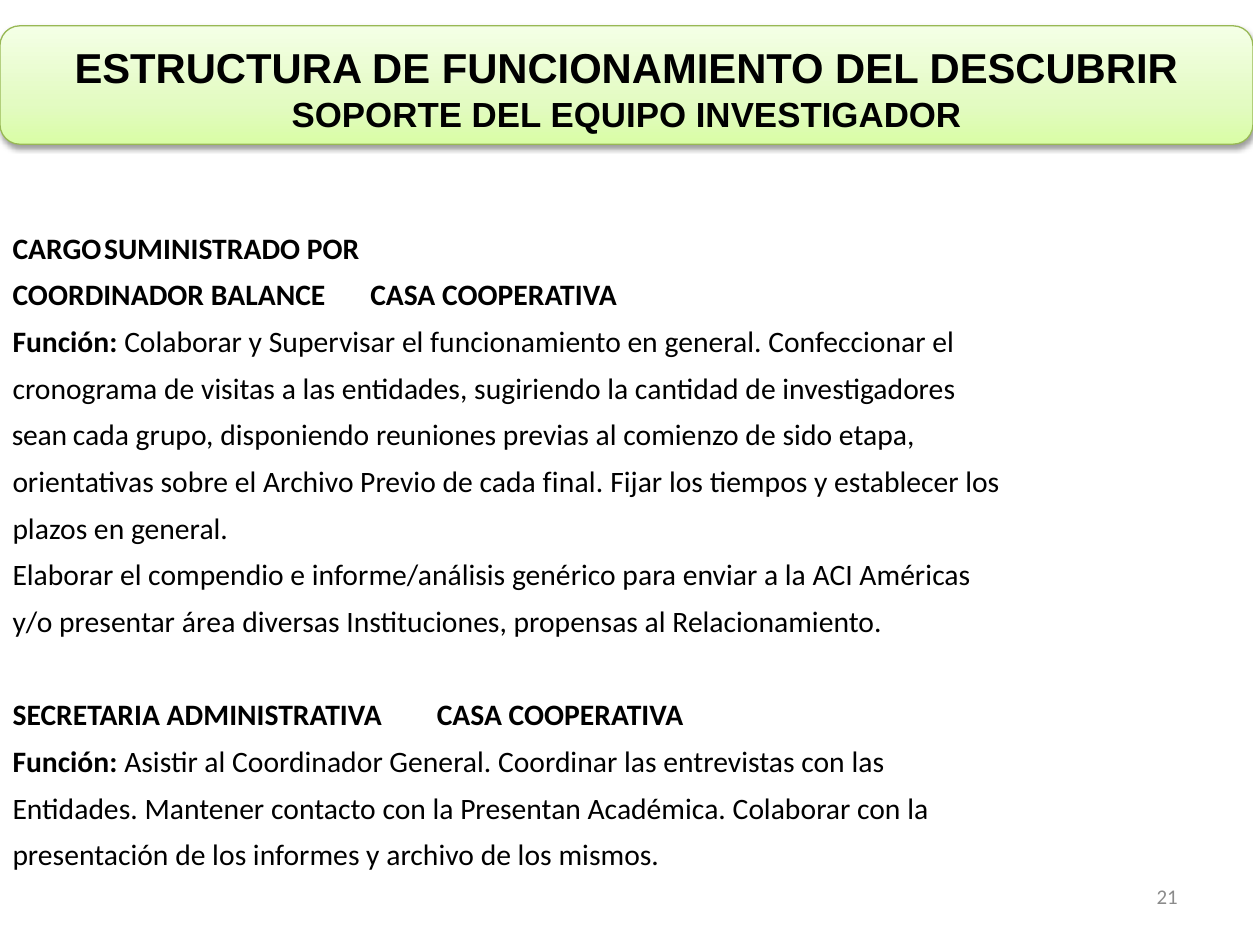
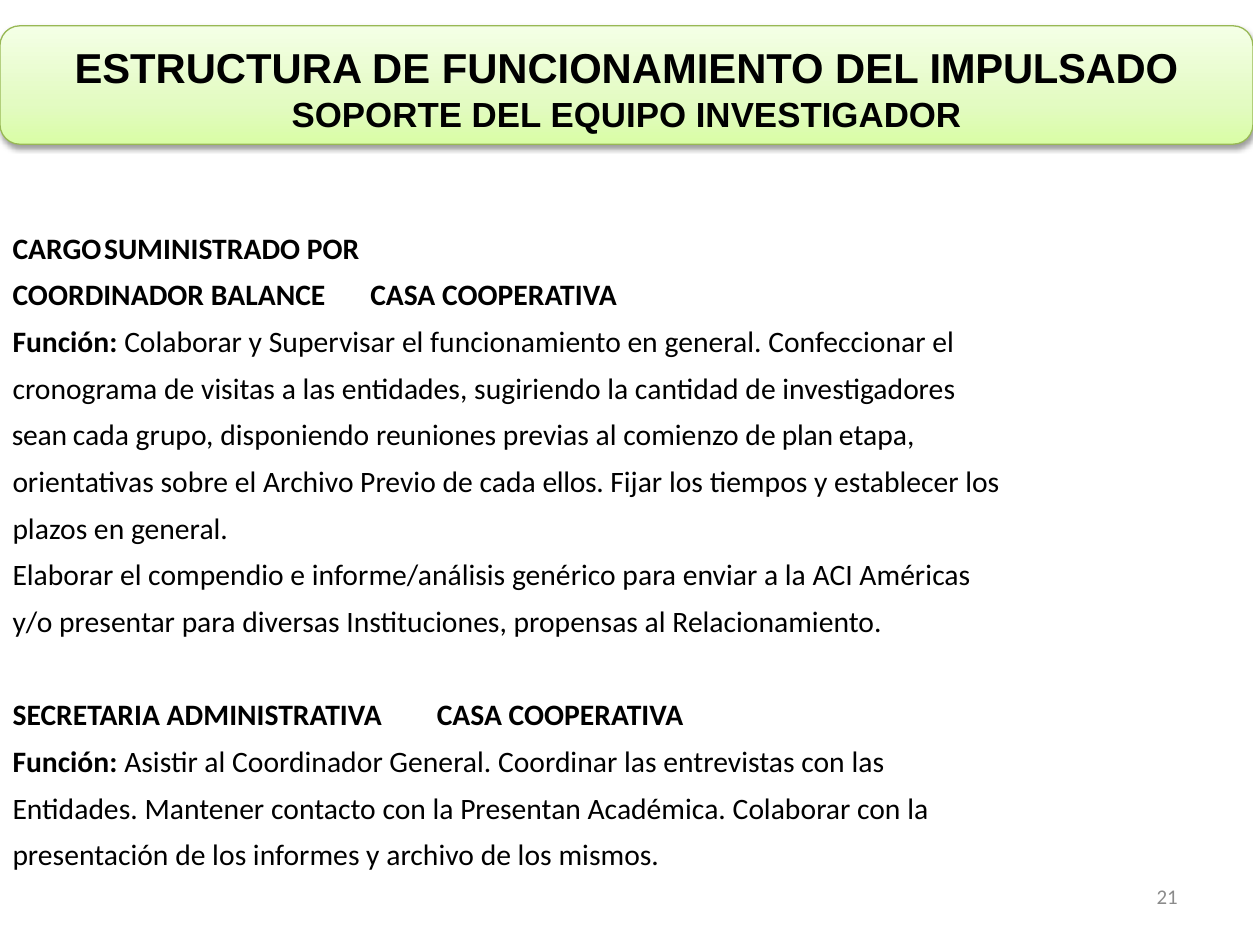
DESCUBRIR: DESCUBRIR -> IMPULSADO
sido: sido -> plan
final: final -> ellos
presentar área: área -> para
